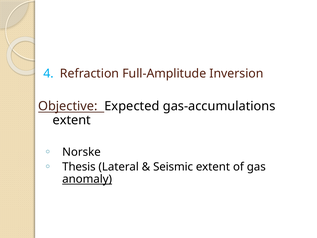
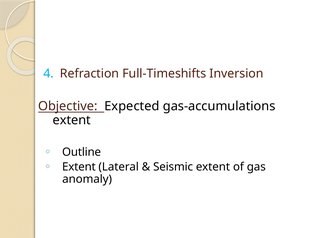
Full-Amplitude: Full-Amplitude -> Full-Timeshifts
Norske: Norske -> Outline
Thesis at (79, 167): Thesis -> Extent
anomaly underline: present -> none
